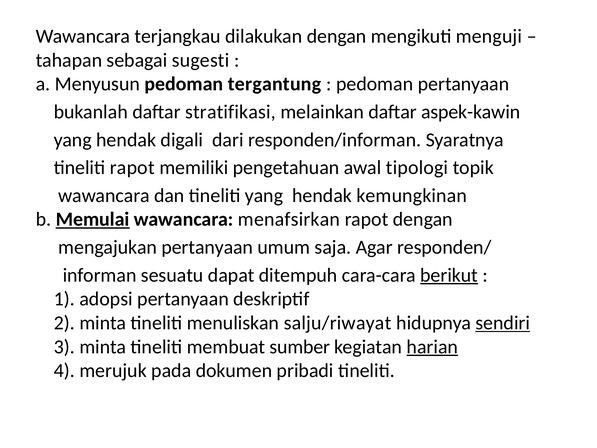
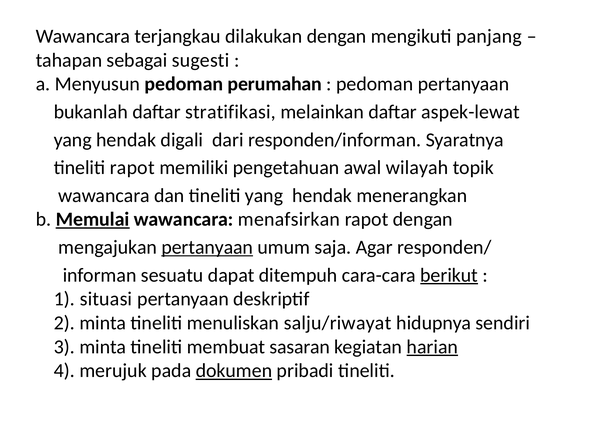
menguji: menguji -> panjang
tergantung: tergantung -> perumahan
aspek-kawin: aspek-kawin -> aspek-lewat
tipologi: tipologi -> wilayah
kemungkinan: kemungkinan -> menerangkan
pertanyaan at (207, 247) underline: none -> present
adopsi: adopsi -> situasi
sendiri underline: present -> none
sumber: sumber -> sasaran
dokumen underline: none -> present
